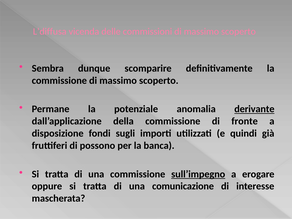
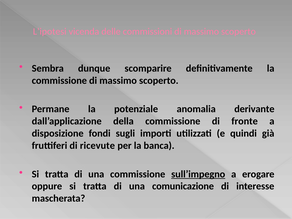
L’diffusa: L’diffusa -> L’ipotesi
derivante underline: present -> none
possono: possono -> ricevute
